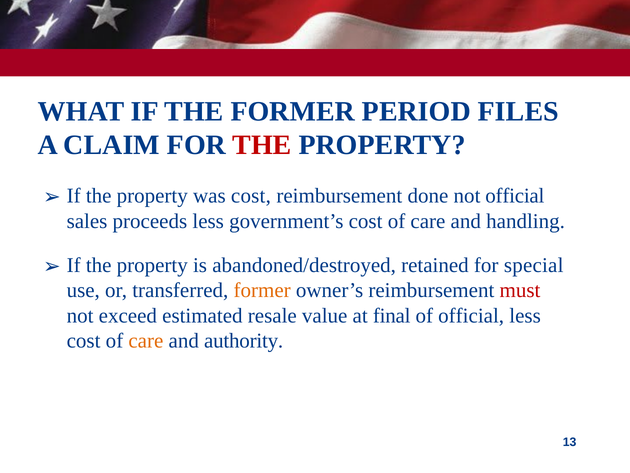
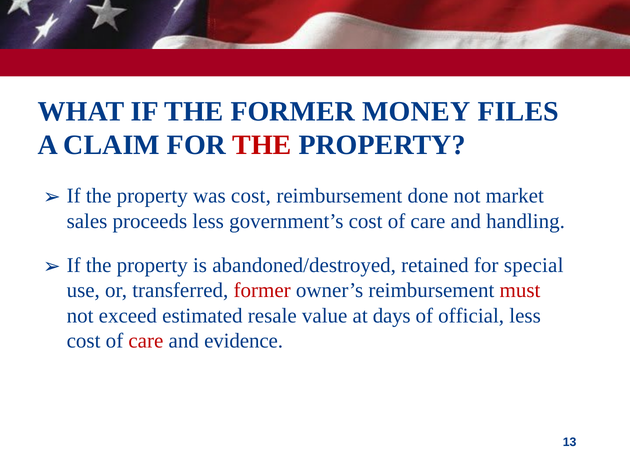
PERIOD: PERIOD -> MONEY
not official: official -> market
former at (262, 290) colour: orange -> red
final: final -> days
care at (146, 341) colour: orange -> red
authority: authority -> evidence
